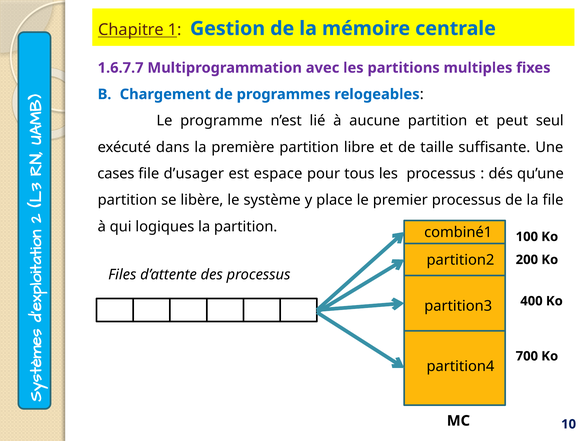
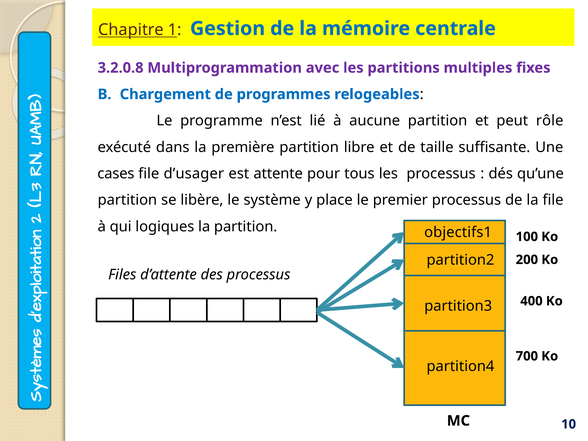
1.6.7.7: 1.6.7.7 -> 3.2.0.8
seul: seul -> rôle
espace: espace -> attente
combiné1: combiné1 -> objectifs1
